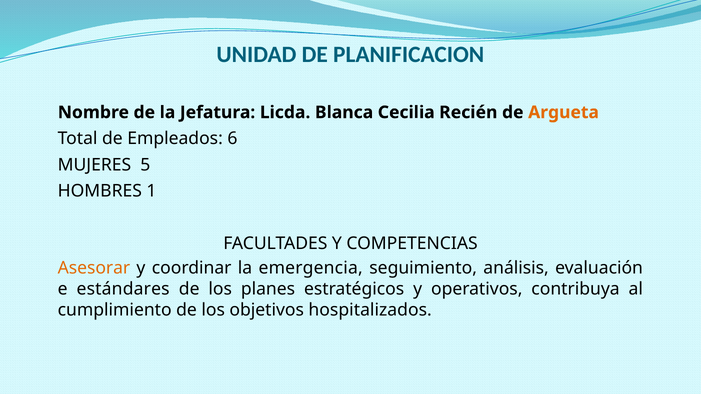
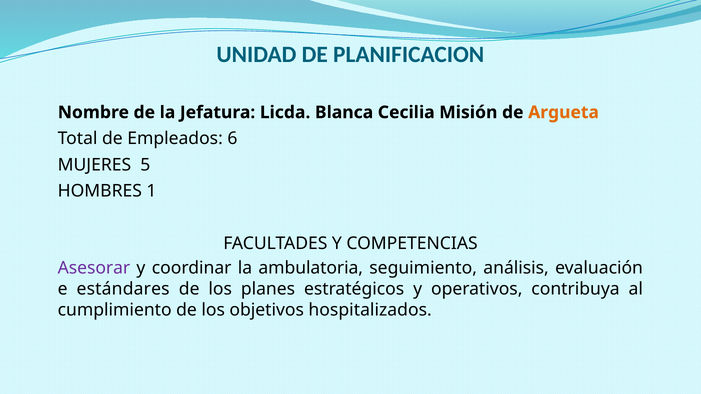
Recién: Recién -> Misión
Asesorar colour: orange -> purple
emergencia: emergencia -> ambulatoria
